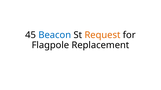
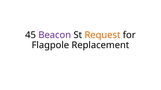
Beacon colour: blue -> purple
